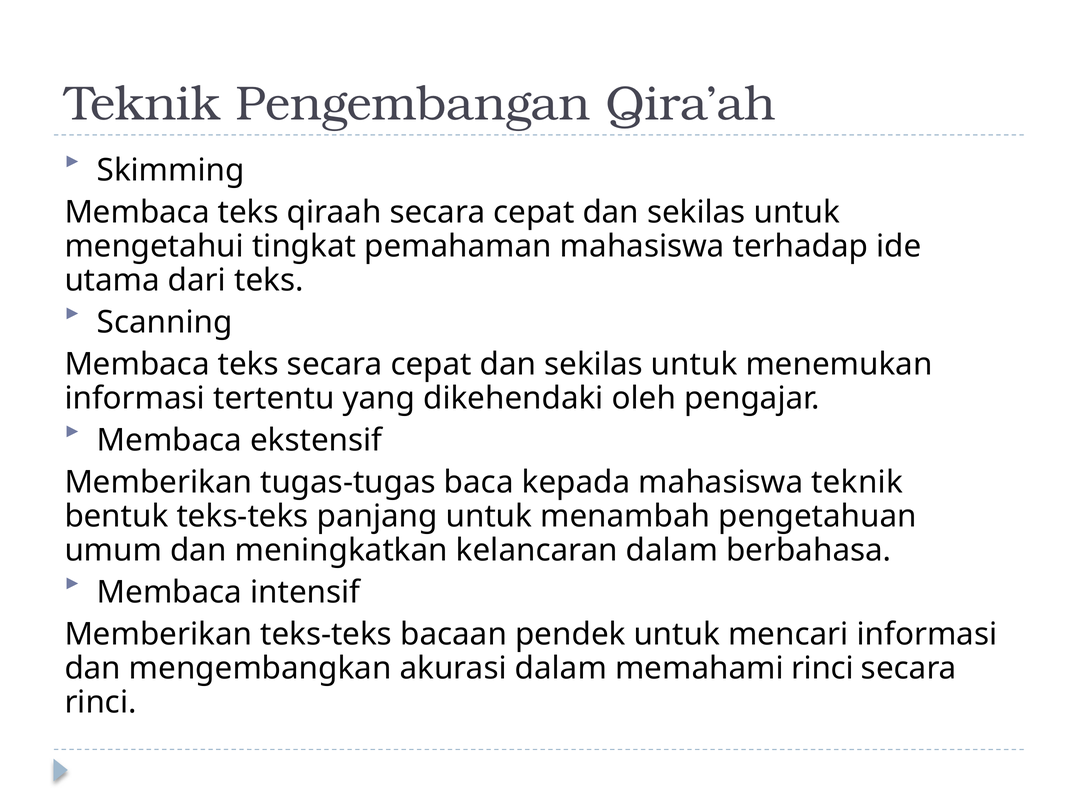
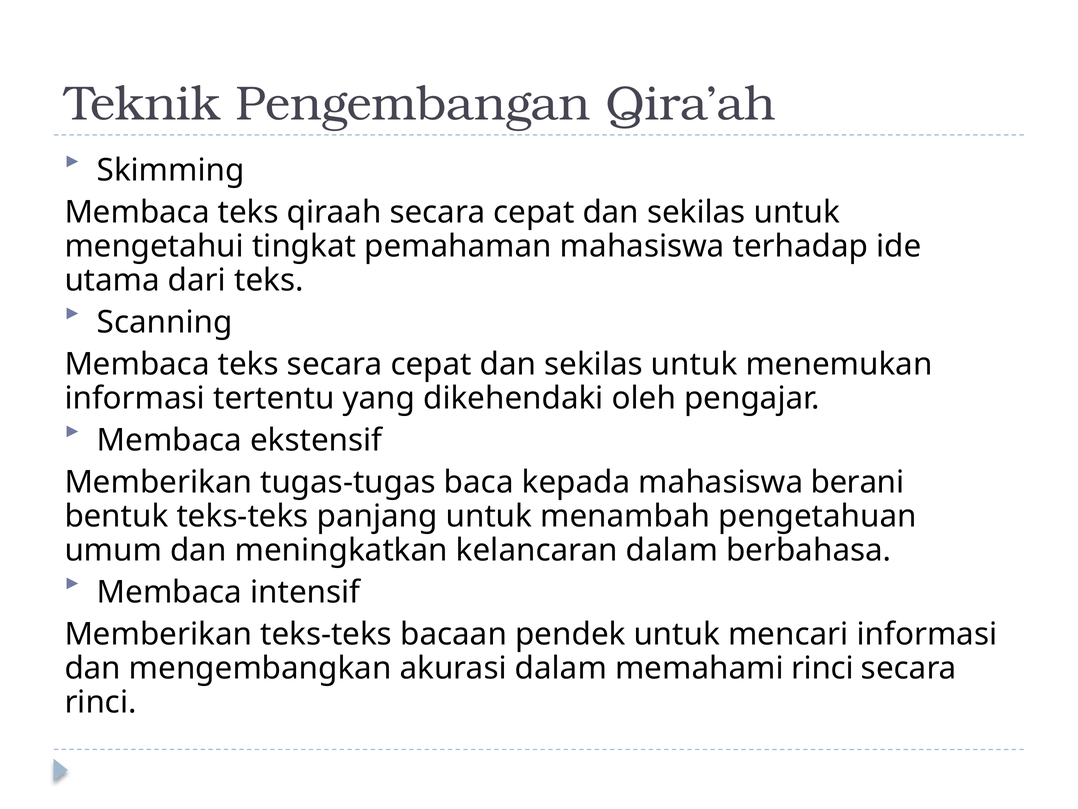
mahasiswa teknik: teknik -> berani
